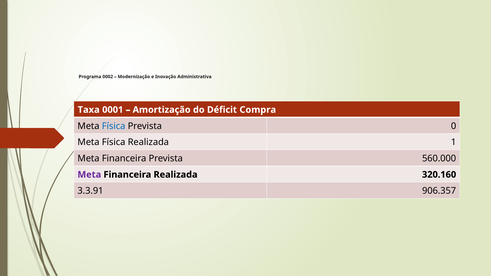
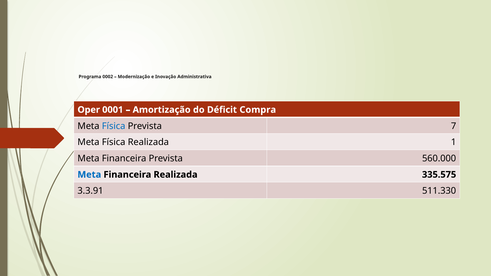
Taxa: Taxa -> Oper
0: 0 -> 7
Meta at (89, 175) colour: purple -> blue
320.160: 320.160 -> 335.575
906.357: 906.357 -> 511.330
